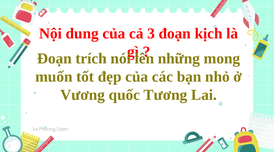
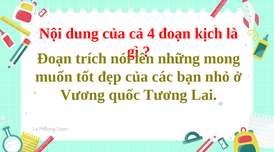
3: 3 -> 4
